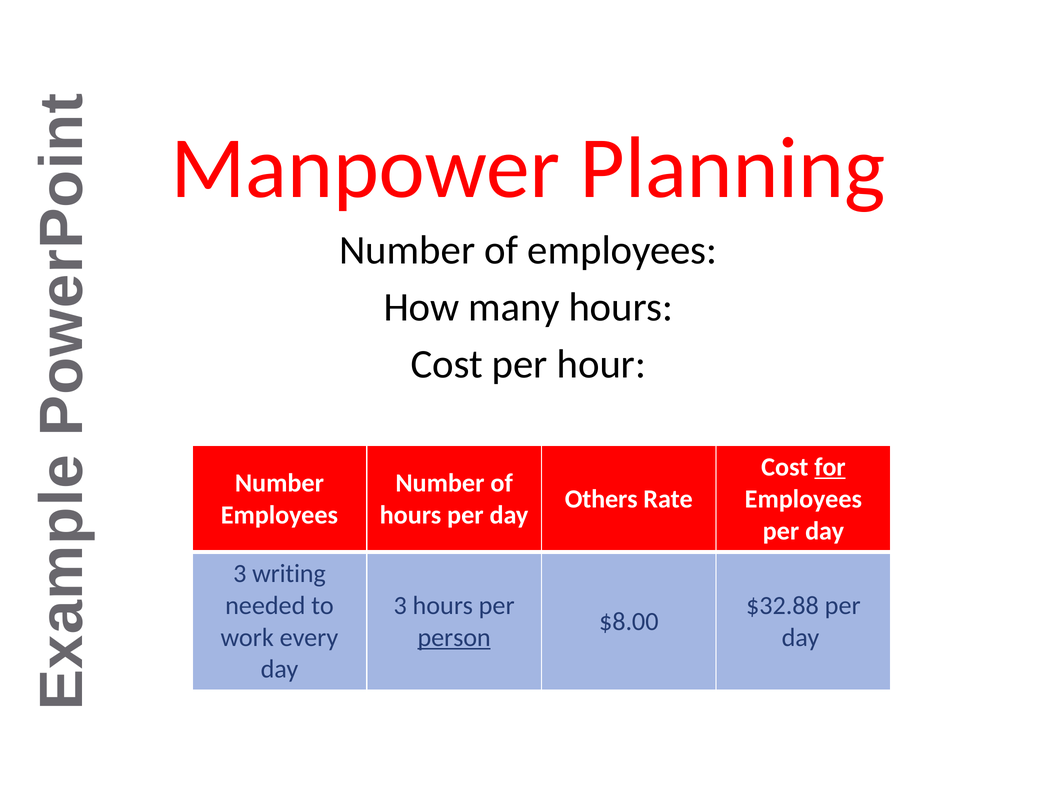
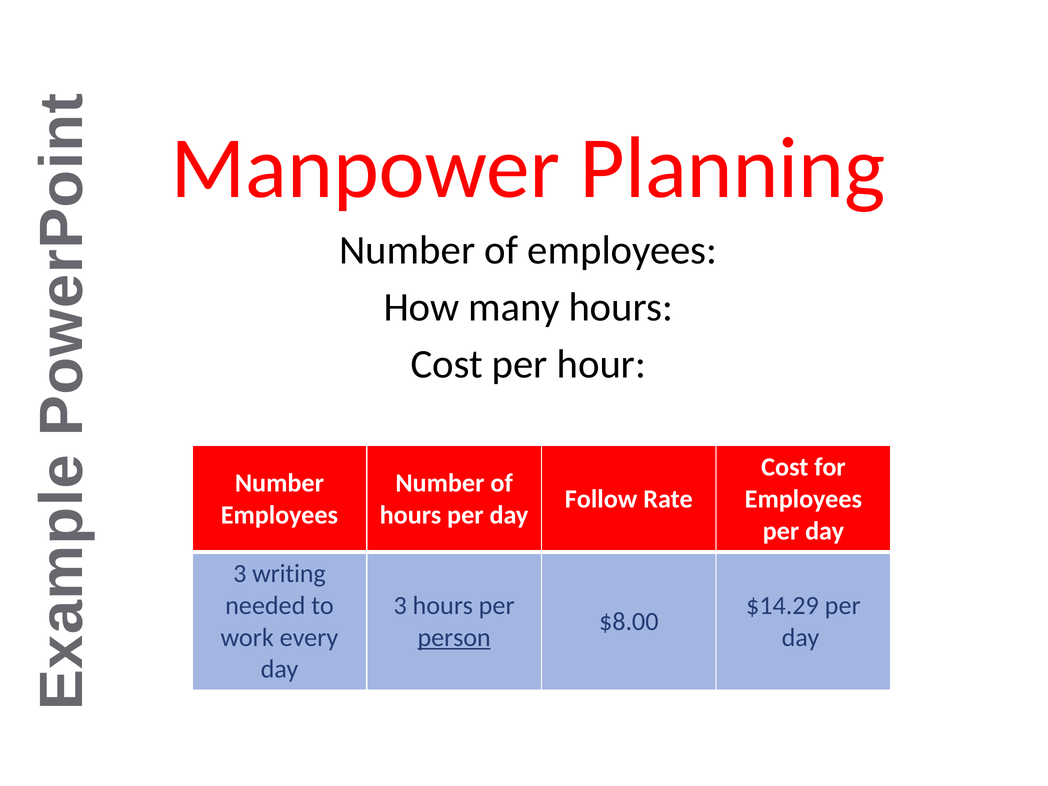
for underline: present -> none
Others: Others -> Follow
$32.88: $32.88 -> $14.29
